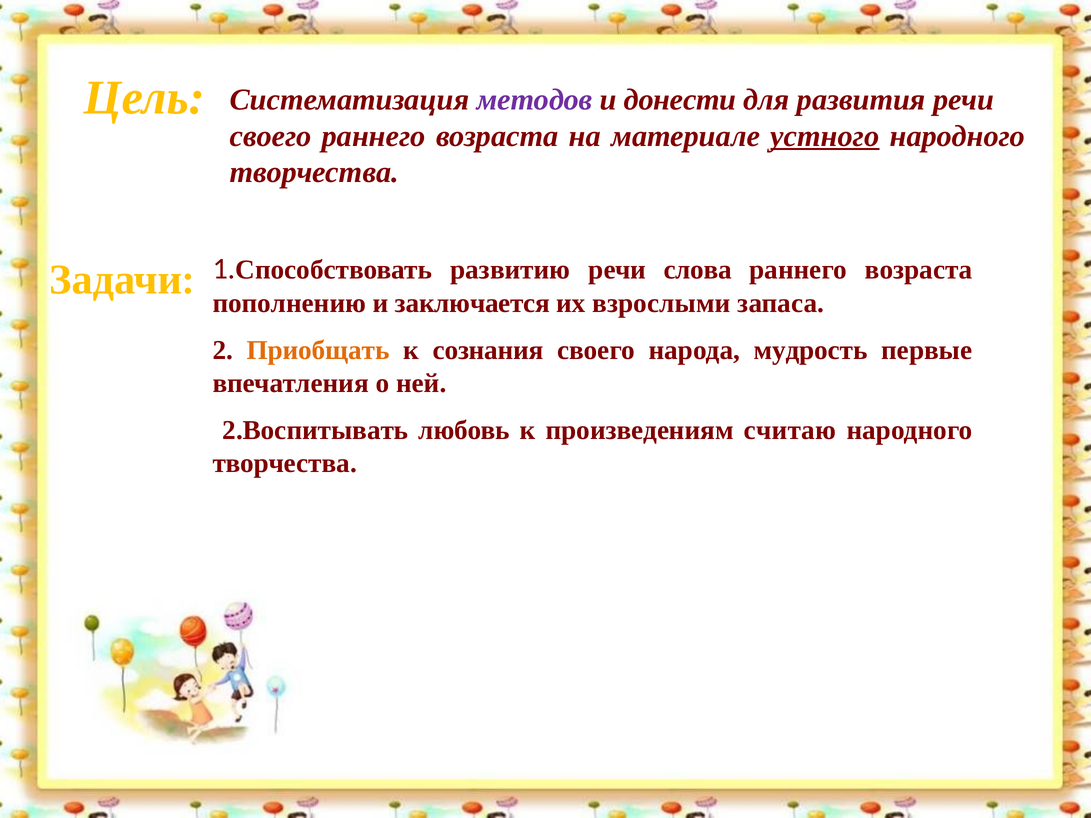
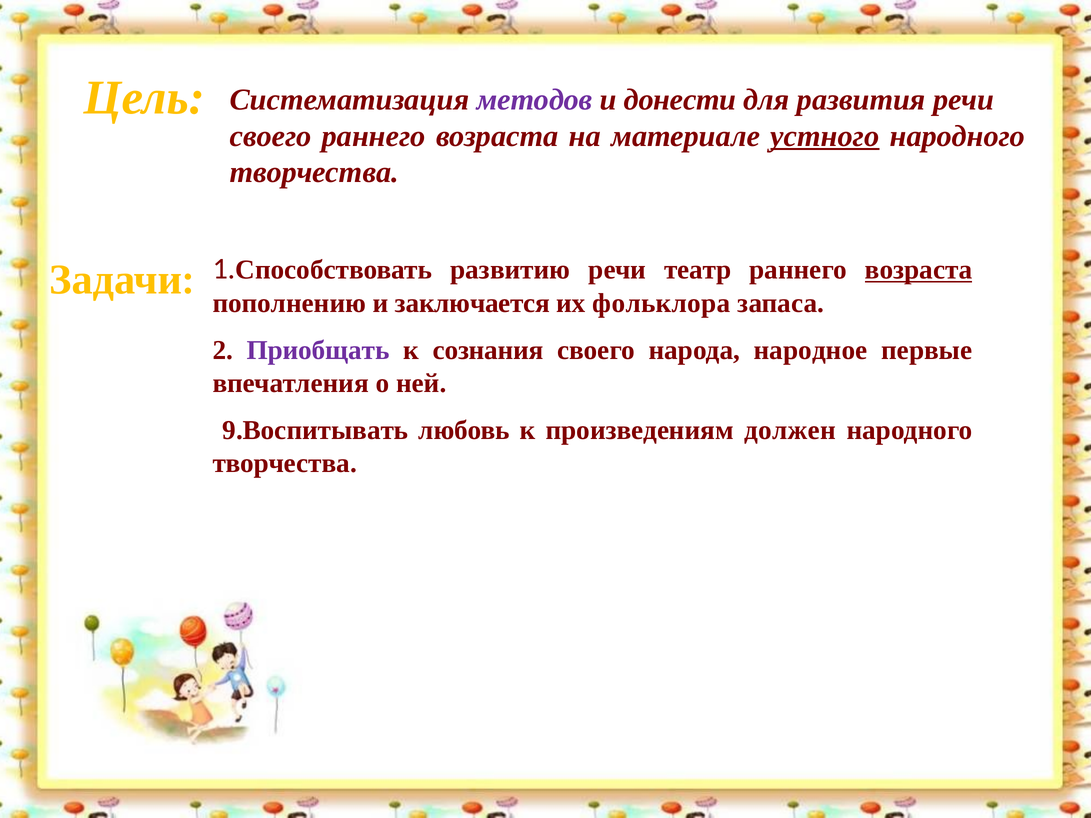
слова: слова -> театр
возраста at (919, 270) underline: none -> present
взрослыми: взрослыми -> фольклора
Приобщать colour: orange -> purple
мудрость: мудрость -> народное
2.Воспитывать: 2.Воспитывать -> 9.Воспитывать
считаю: считаю -> должен
